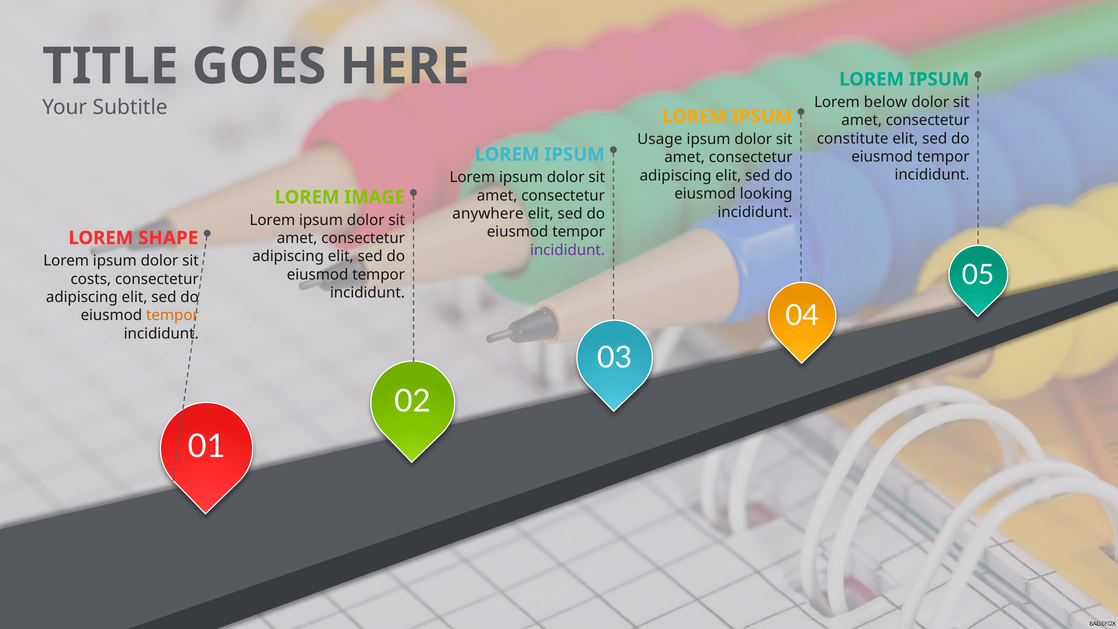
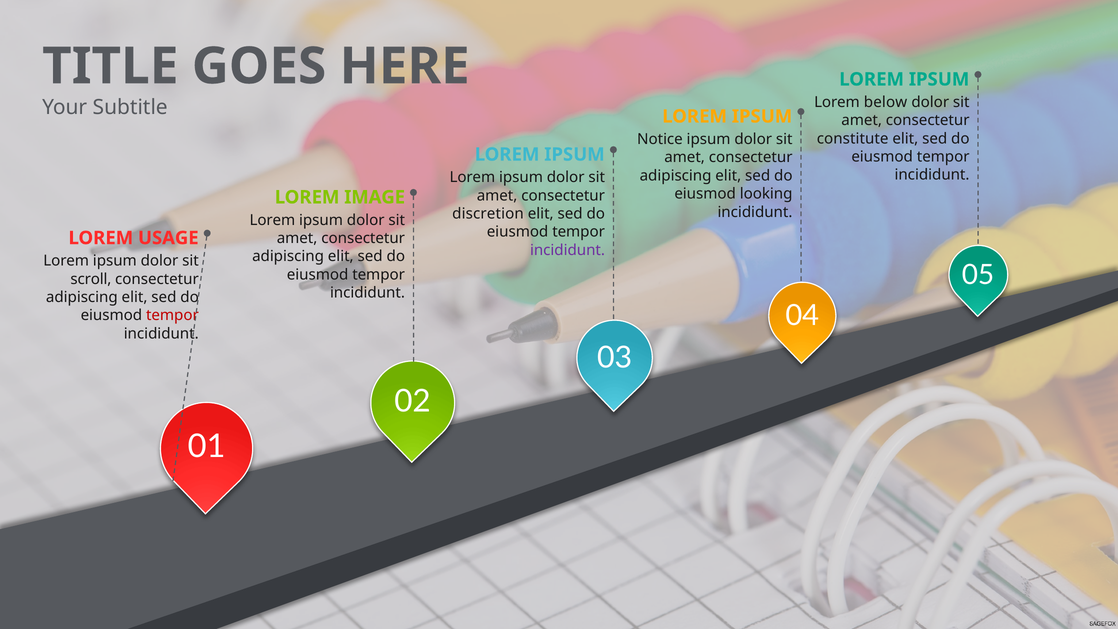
Usage: Usage -> Notice
anywhere: anywhere -> discretion
SHAPE: SHAPE -> USAGE
costs: costs -> scroll
tempor at (172, 315) colour: orange -> red
